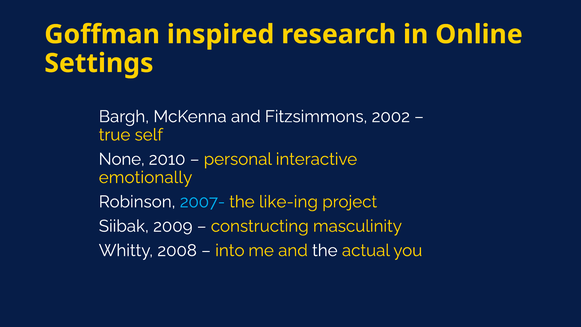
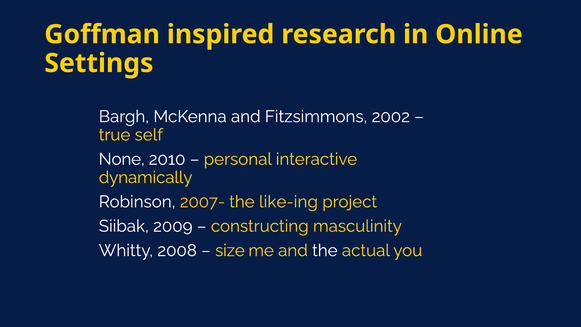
emotionally: emotionally -> dynamically
2007- colour: light blue -> yellow
into: into -> size
